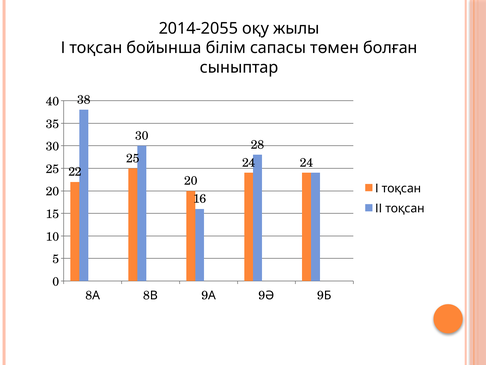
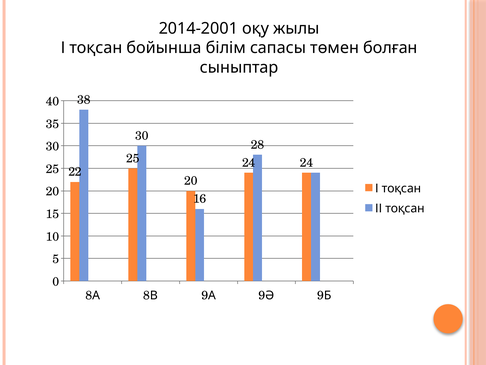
2014-2055: 2014-2055 -> 2014-2001
